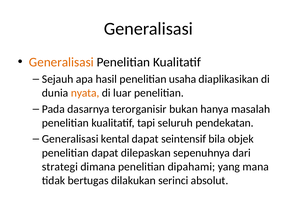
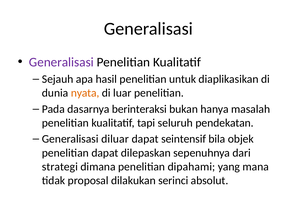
Generalisasi at (61, 62) colour: orange -> purple
usaha: usaha -> untuk
terorganisir: terorganisir -> berinteraksi
kental: kental -> diluar
bertugas: bertugas -> proposal
